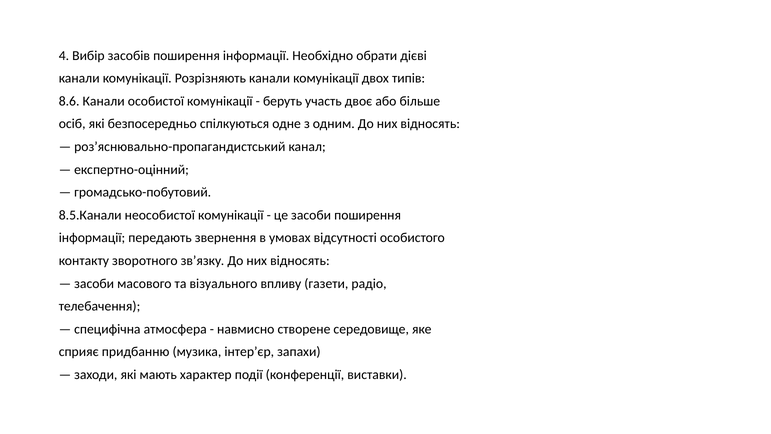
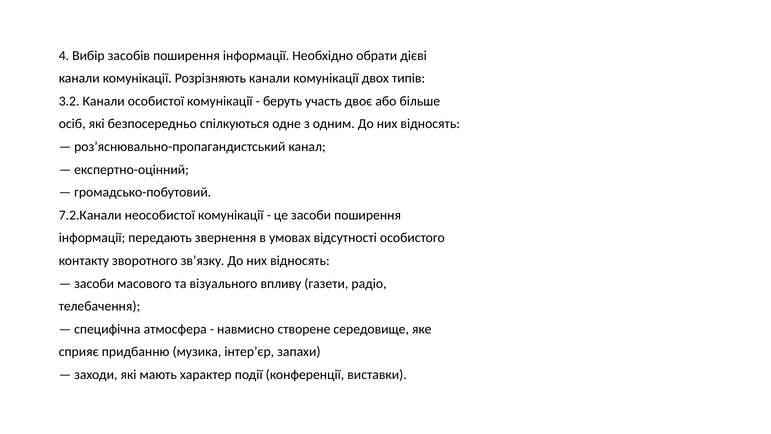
8.6: 8.6 -> 3.2
8.5.Канали: 8.5.Канали -> 7.2.Канали
